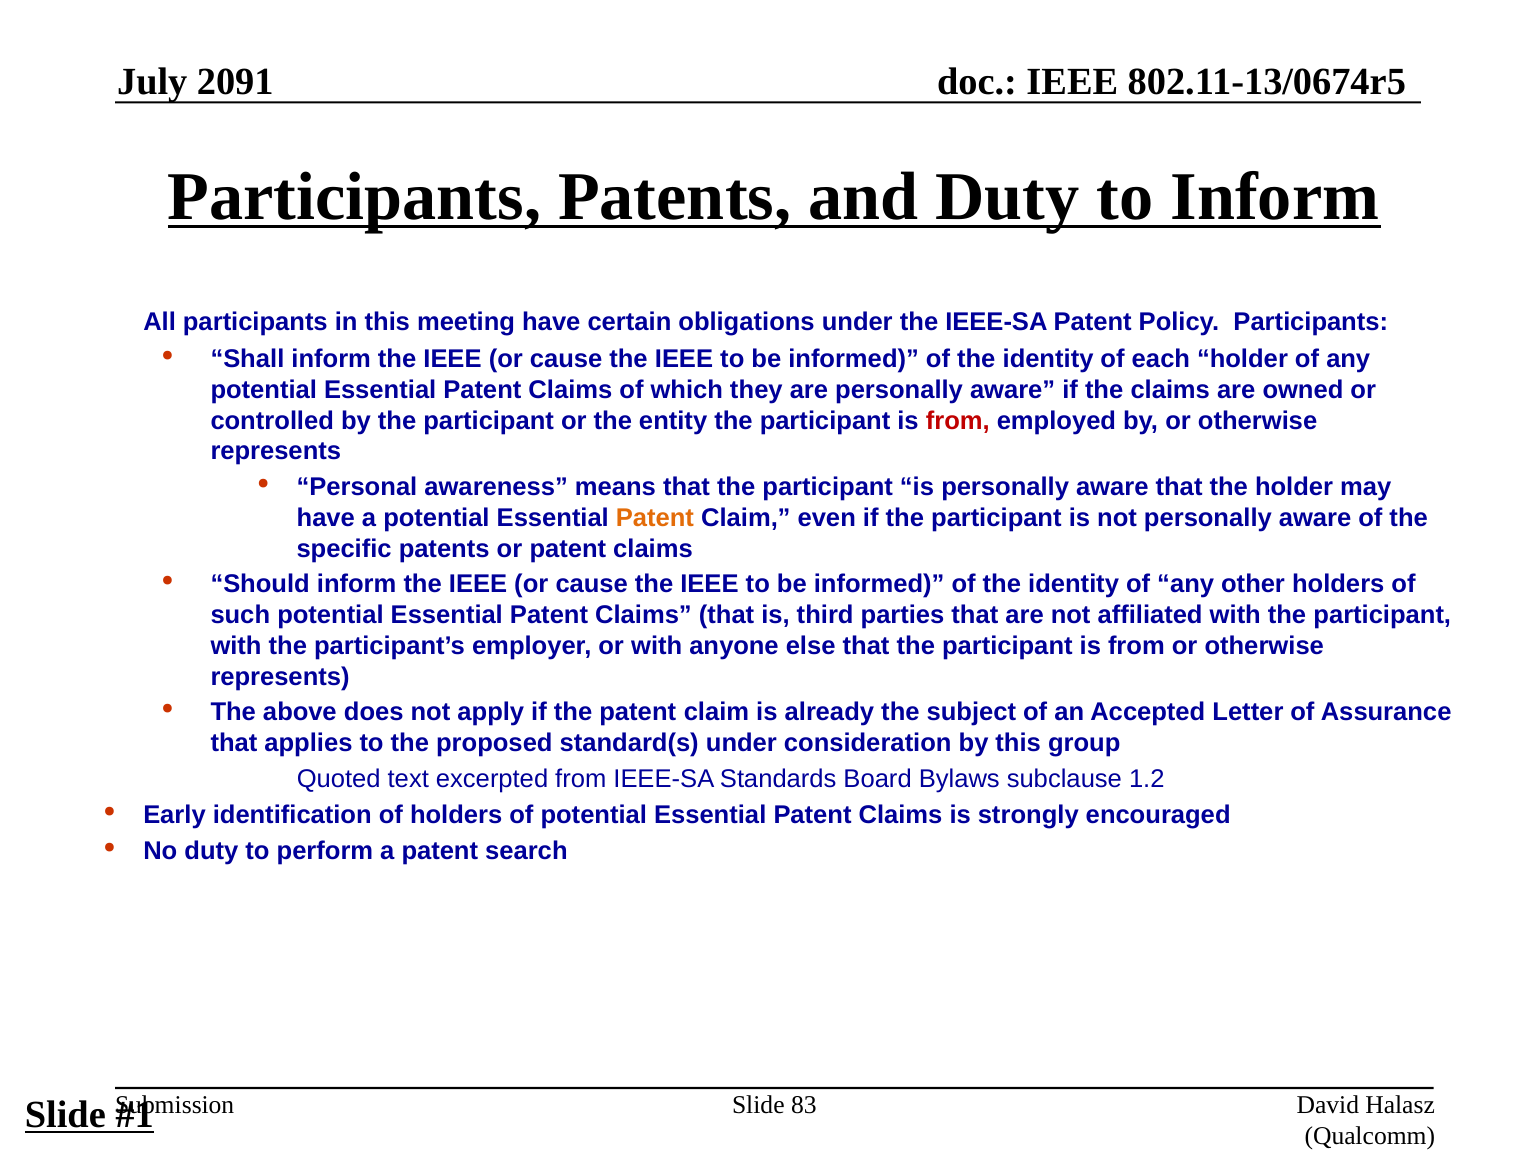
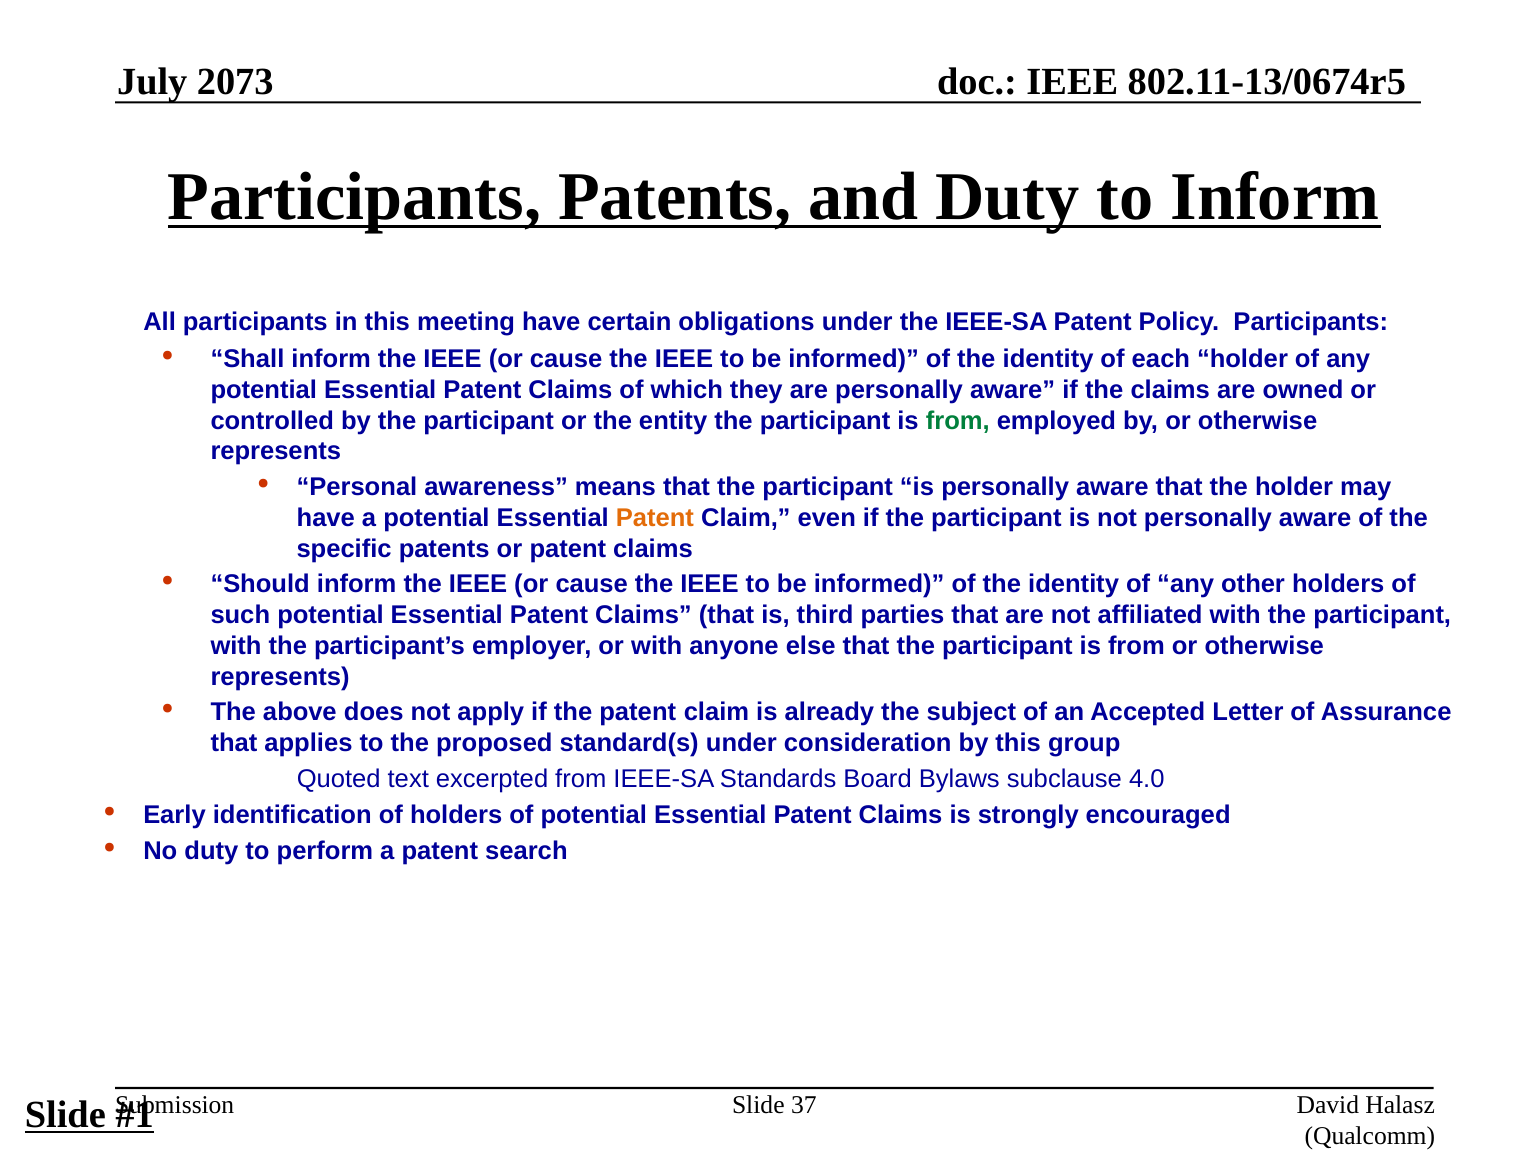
2091: 2091 -> 2073
from at (958, 421) colour: red -> green
1.2: 1.2 -> 4.0
83: 83 -> 37
